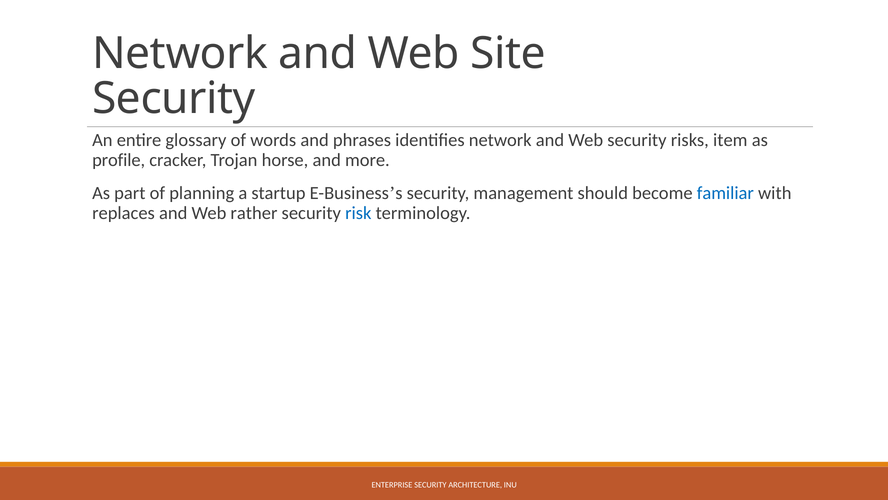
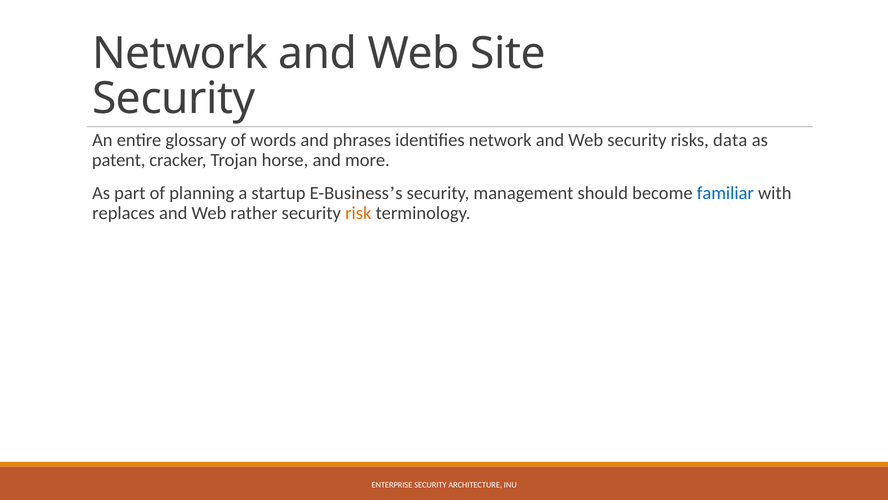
item: item -> data
profile: profile -> patent
risk colour: blue -> orange
